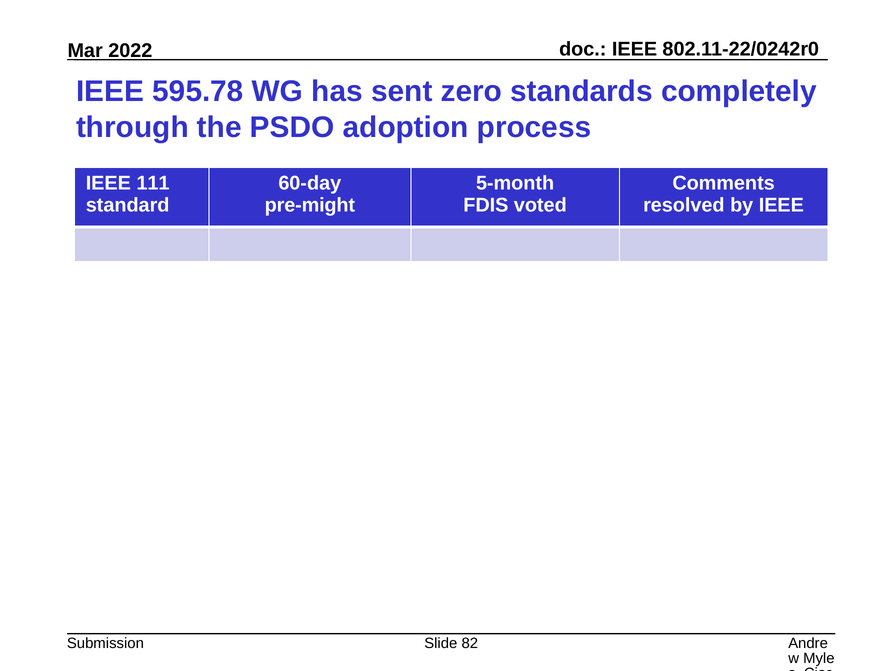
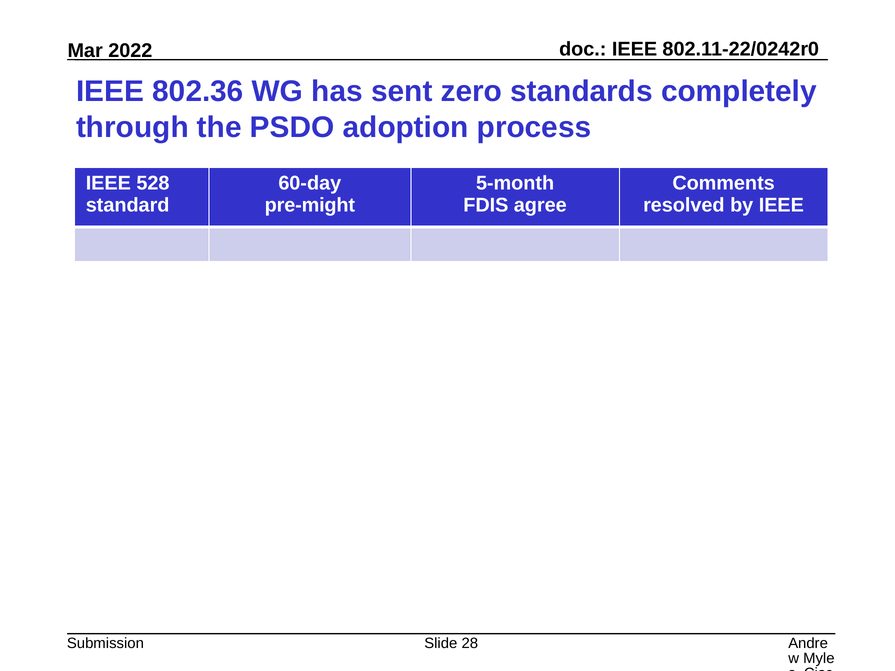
595.78: 595.78 -> 802.36
111: 111 -> 528
voted: voted -> agree
82: 82 -> 28
